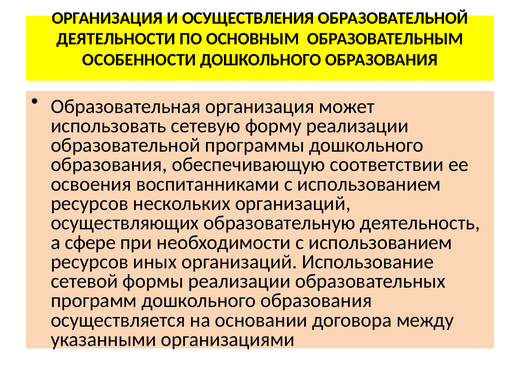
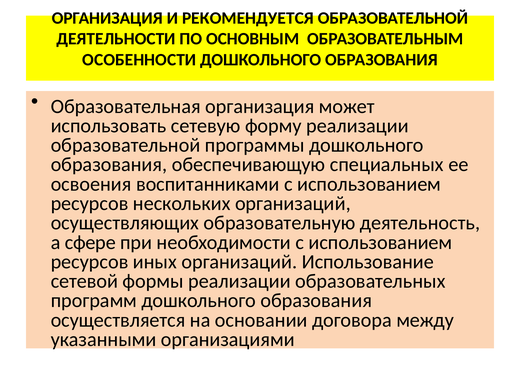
ОСУЩЕСТВЛЕНИЯ: ОСУЩЕСТВЛЕНИЯ -> РЕКОМЕНДУЕТСЯ
соответствии: соответствии -> специальных
